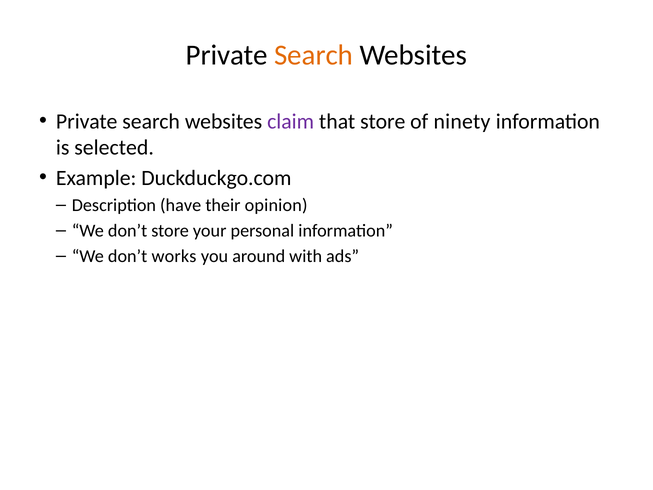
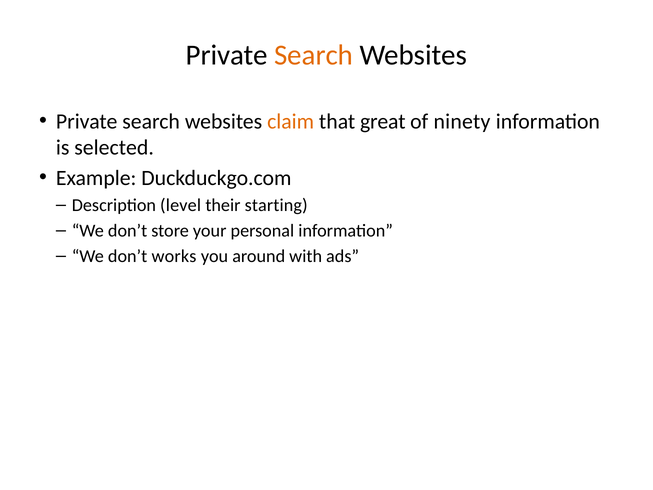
claim colour: purple -> orange
that store: store -> great
have: have -> level
opinion: opinion -> starting
